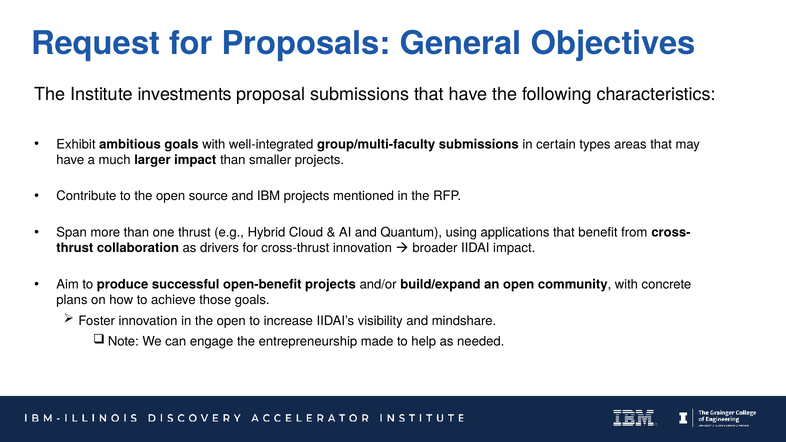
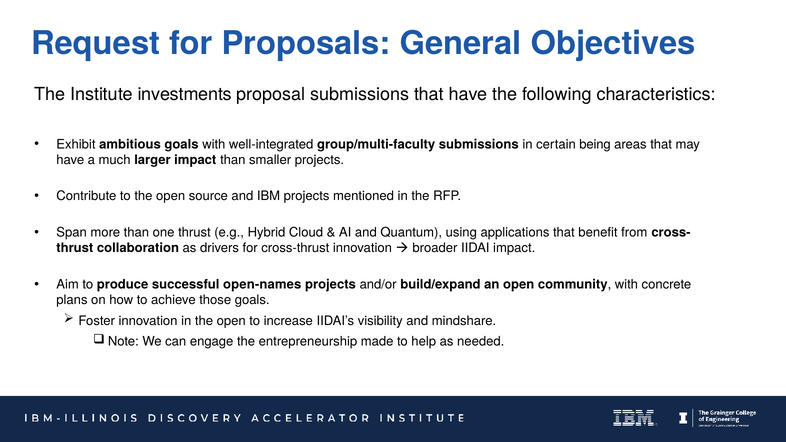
types: types -> being
open-benefit: open-benefit -> open-names
